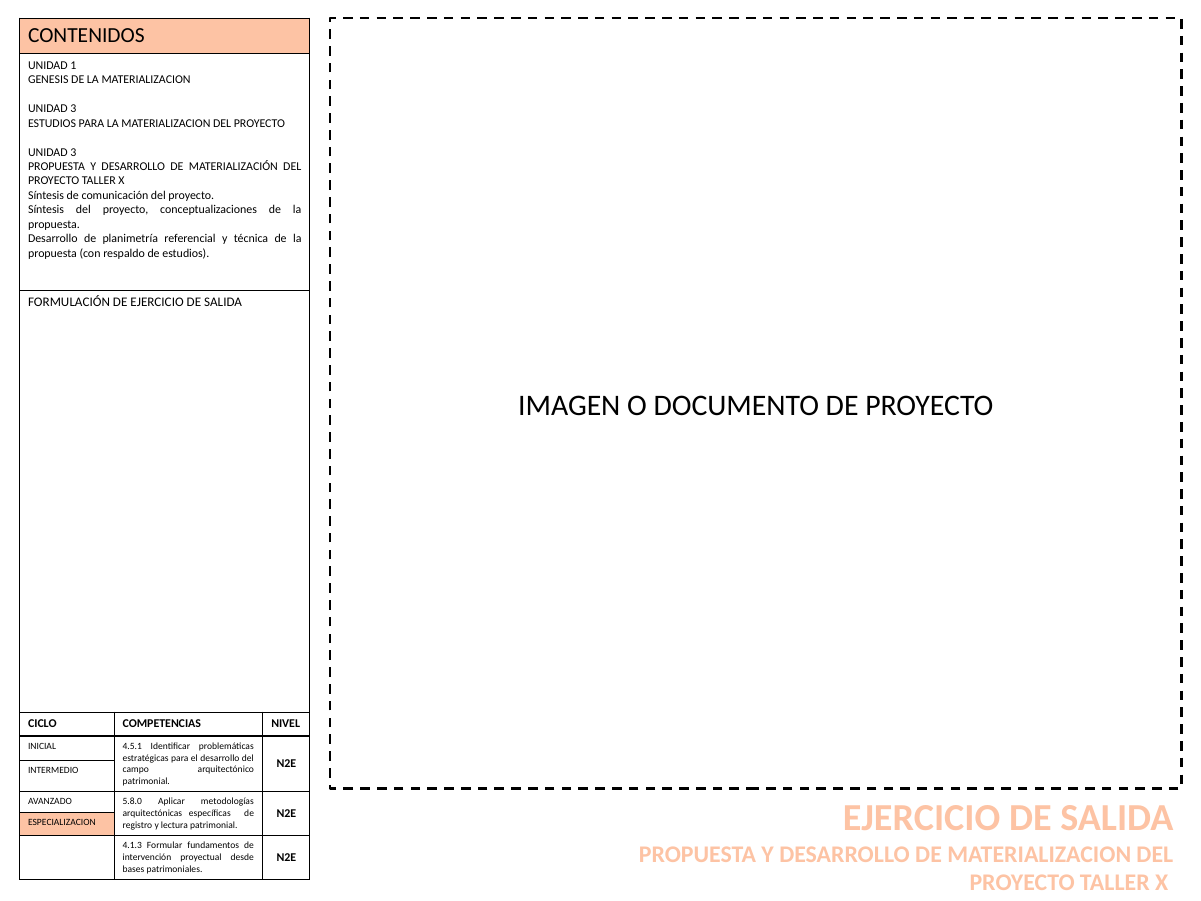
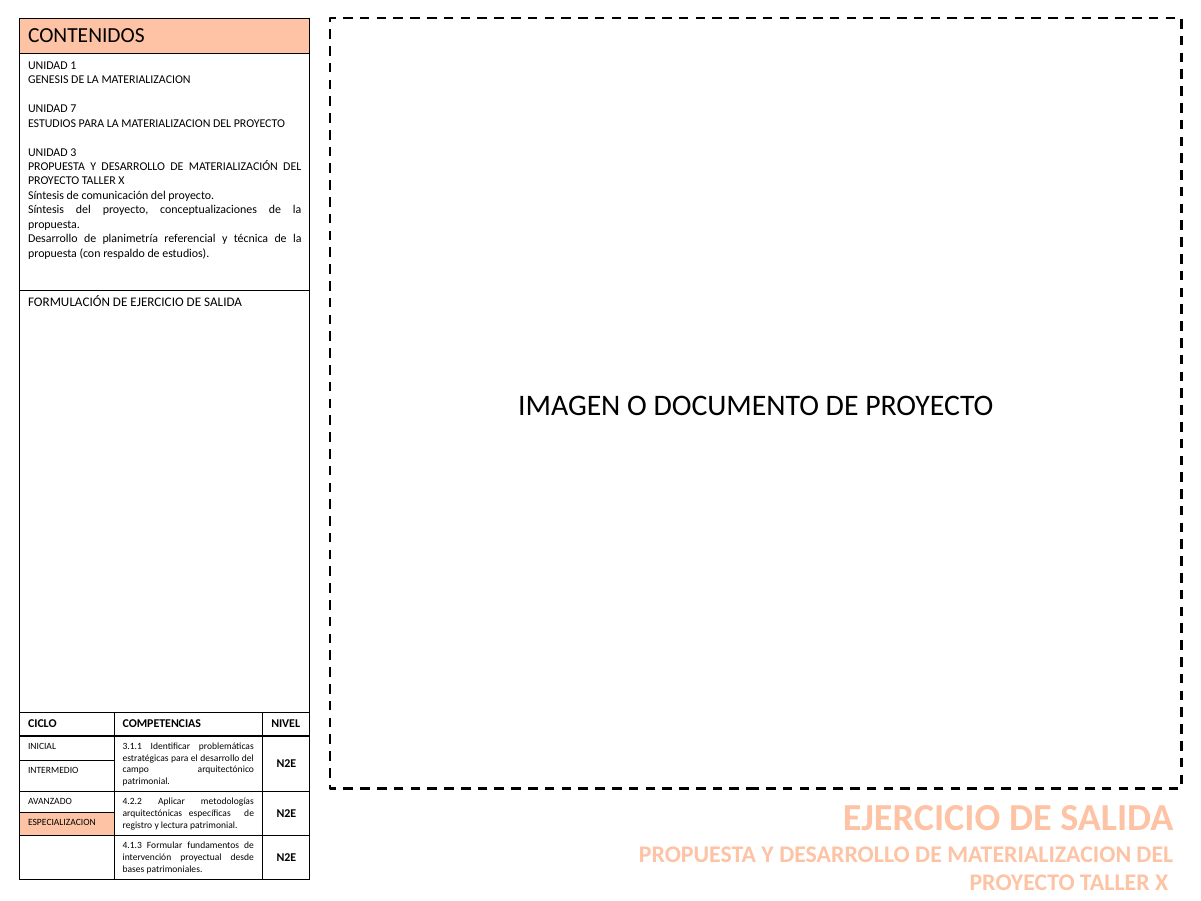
3 at (73, 109): 3 -> 7
4.5.1: 4.5.1 -> 3.1.1
5.8.0: 5.8.0 -> 4.2.2
